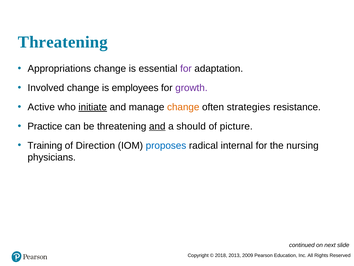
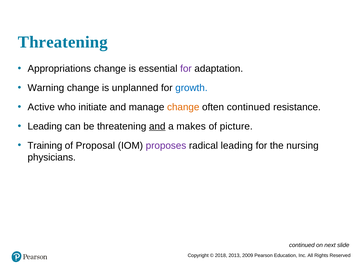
Involved: Involved -> Warning
employees: employees -> unplanned
growth colour: purple -> blue
initiate underline: present -> none
often strategies: strategies -> continued
Practice at (45, 126): Practice -> Leading
should: should -> makes
Direction: Direction -> Proposal
proposes colour: blue -> purple
radical internal: internal -> leading
